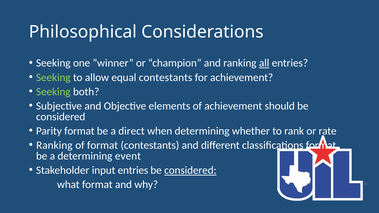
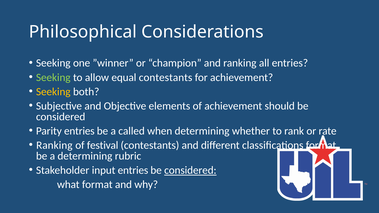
all underline: present -> none
Seeking at (53, 92) colour: light green -> yellow
Parity format: format -> entries
direct: direct -> called
of format: format -> festival
event: event -> rubric
